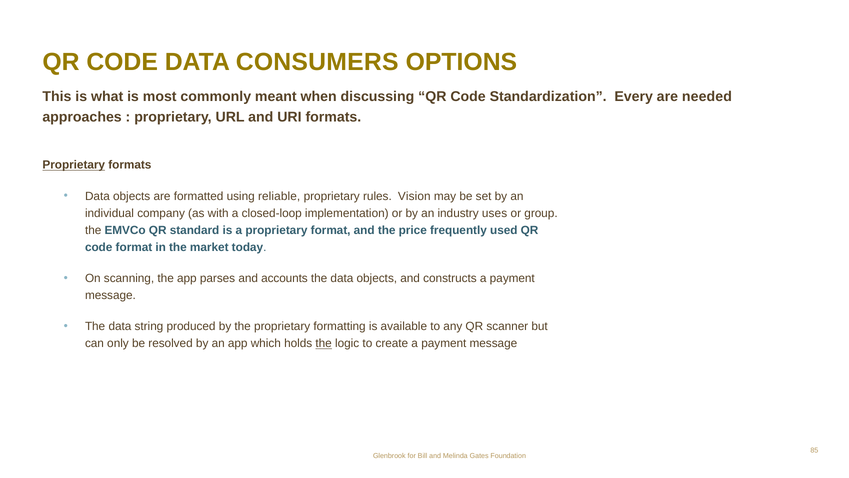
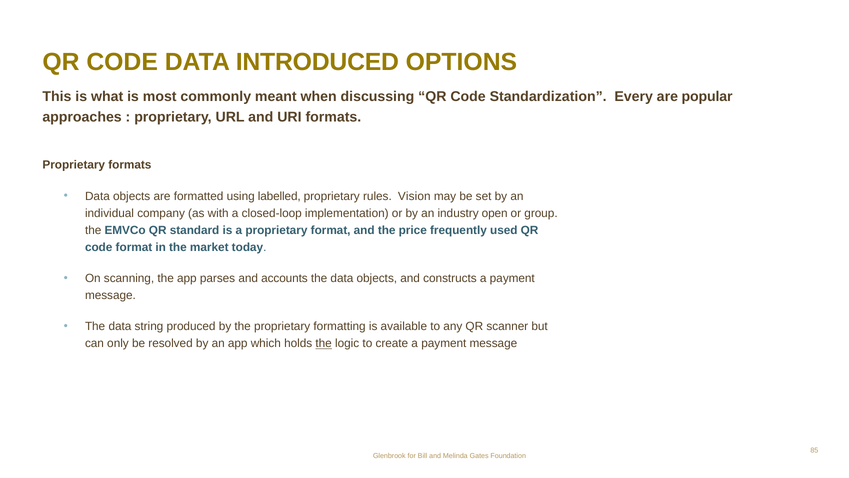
CONSUMERS: CONSUMERS -> INTRODUCED
needed: needed -> popular
Proprietary at (74, 165) underline: present -> none
reliable: reliable -> labelled
uses: uses -> open
